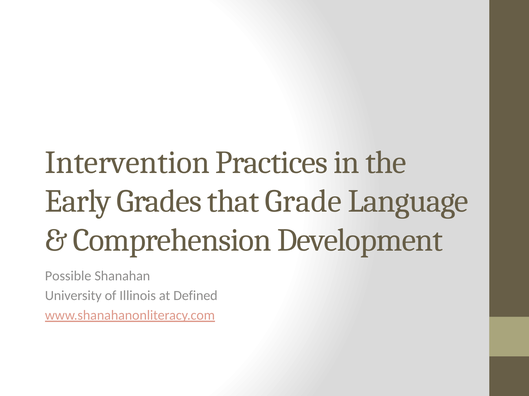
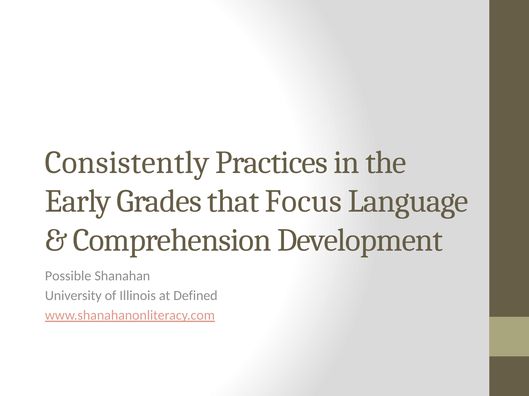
Intervention: Intervention -> Consistently
Grade: Grade -> Focus
